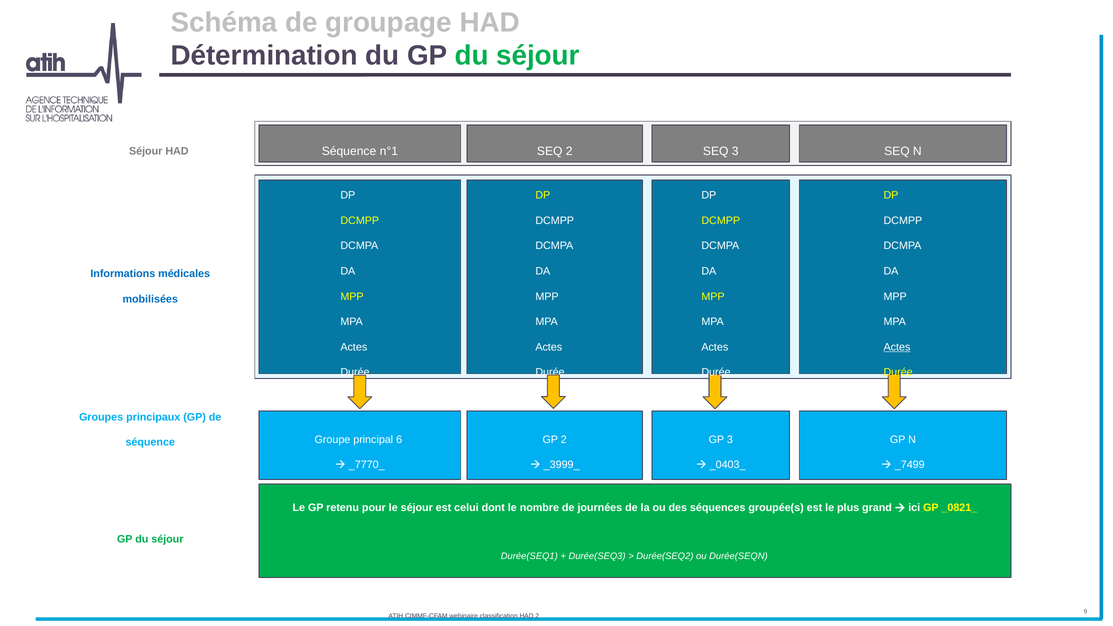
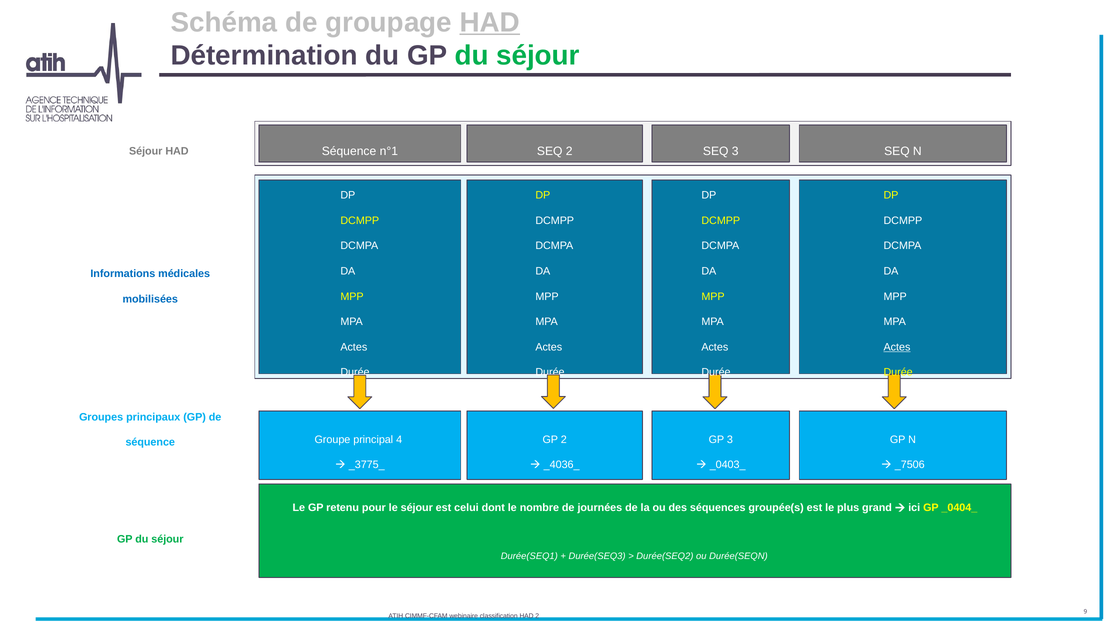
HAD at (490, 22) underline: none -> present
6: 6 -> 4
_7770_: _7770_ -> _3775_
_3999_: _3999_ -> _4036_
_7499: _7499 -> _7506
_0821_: _0821_ -> _0404_
